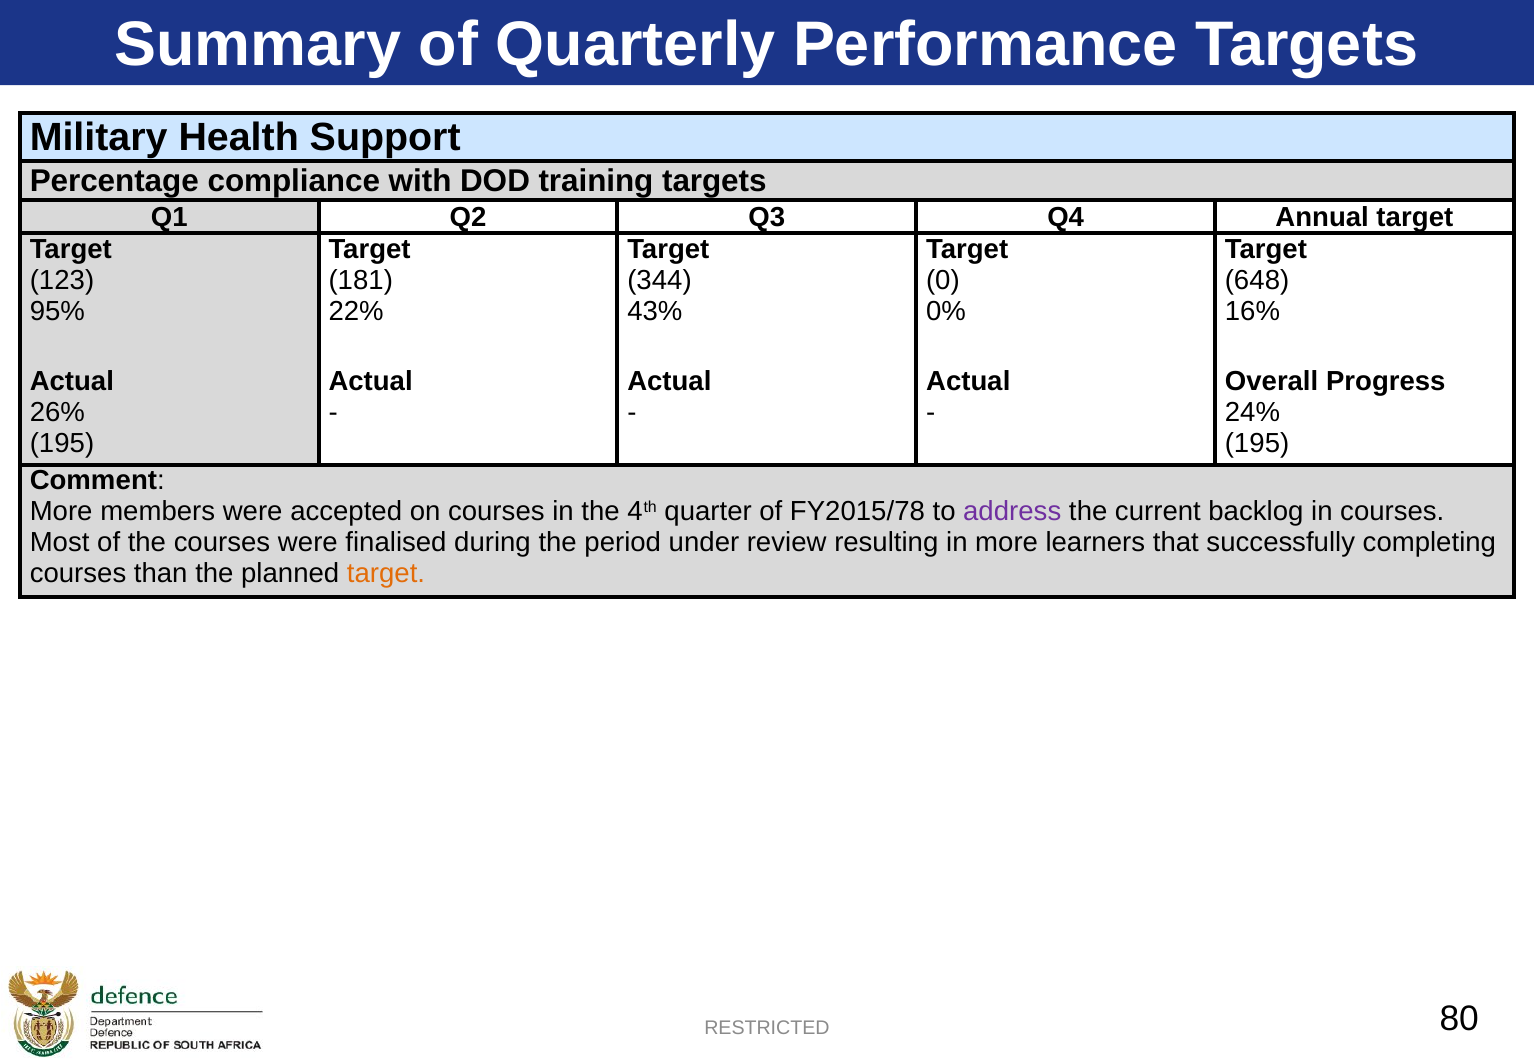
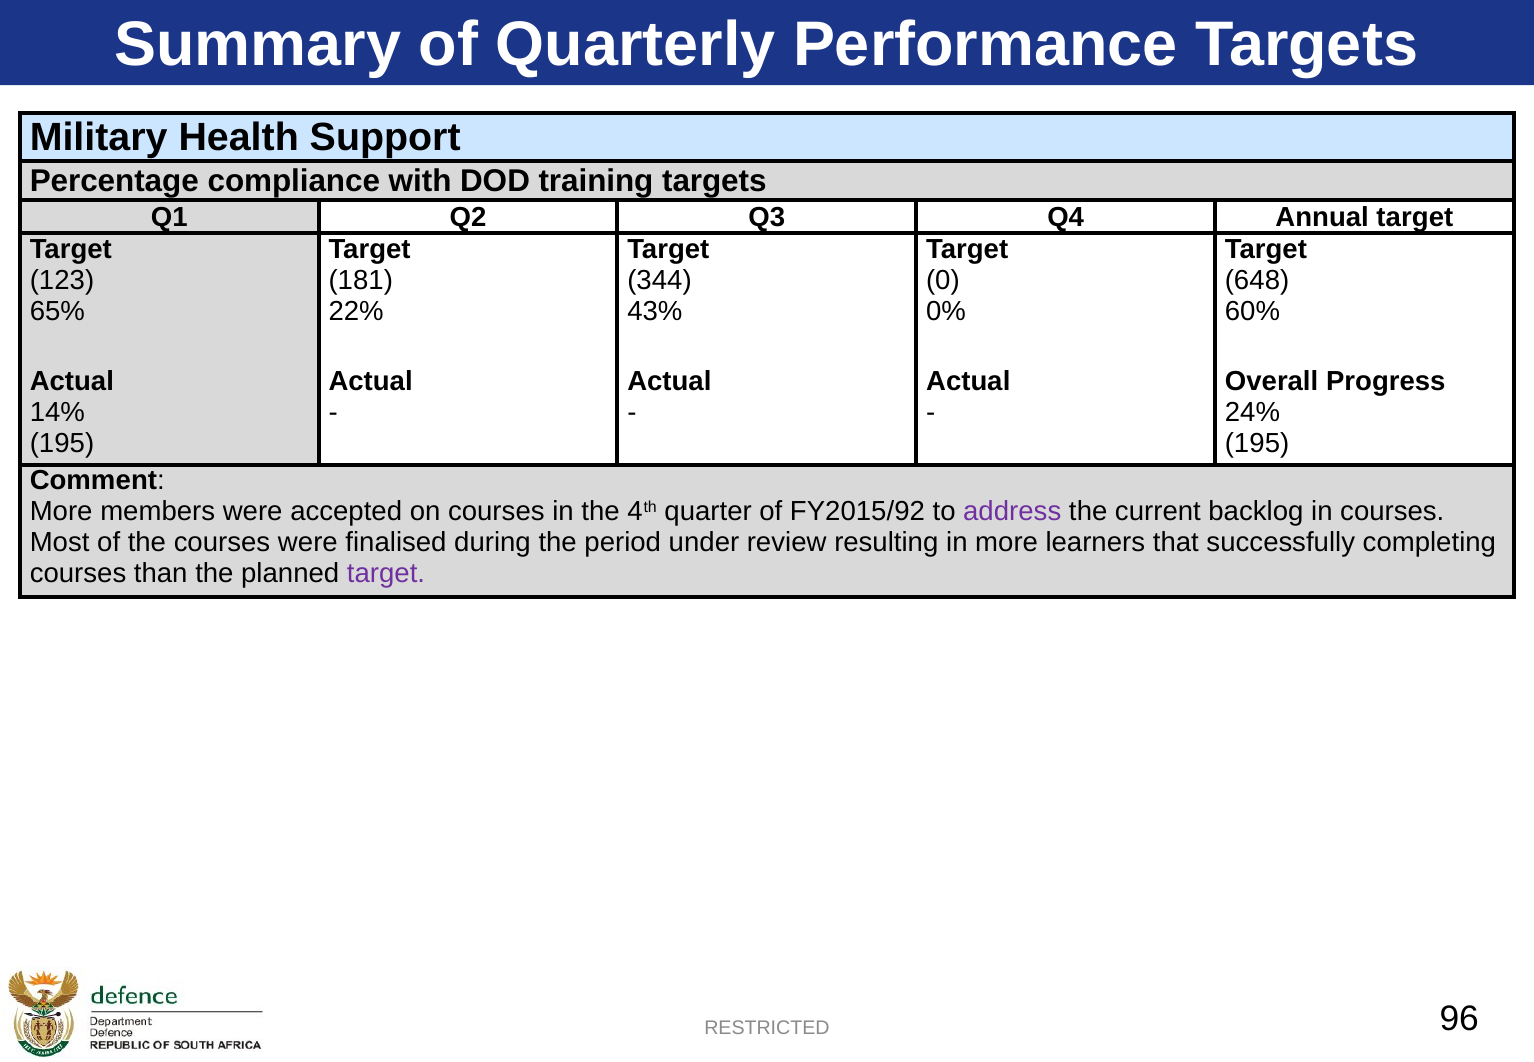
95%: 95% -> 65%
16%: 16% -> 60%
26%: 26% -> 14%
FY2015/78: FY2015/78 -> FY2015/92
target at (386, 574) colour: orange -> purple
80: 80 -> 96
